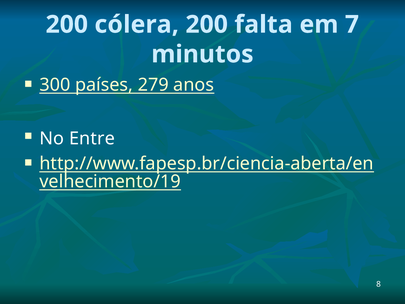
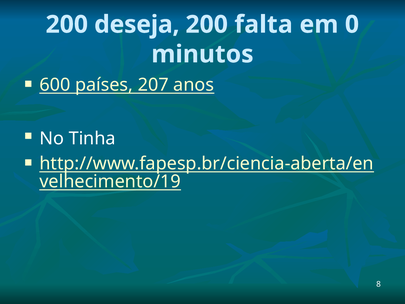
cólera: cólera -> deseja
7: 7 -> 0
300: 300 -> 600
279: 279 -> 207
Entre: Entre -> Tinha
